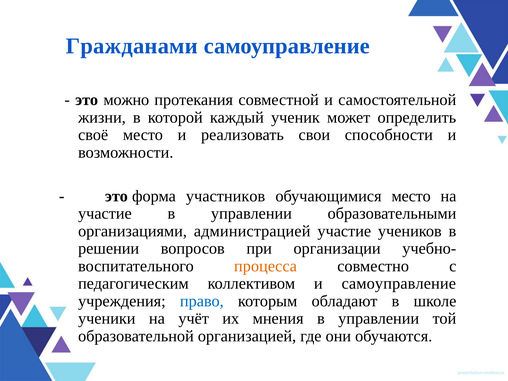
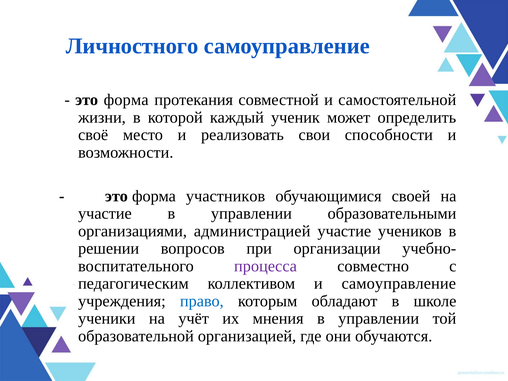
Гражданами: Гражданами -> Личностного
можно at (126, 100): можно -> форма
обучающимися место: место -> своей
процесса colour: orange -> purple
